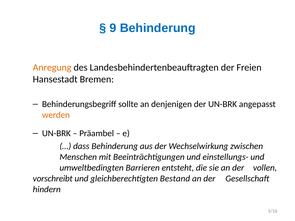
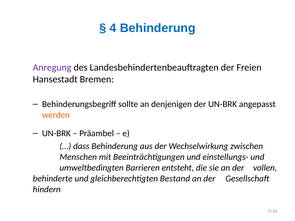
9: 9 -> 4
Anregung colour: orange -> purple
vorschreibt: vorschreibt -> behinderte
